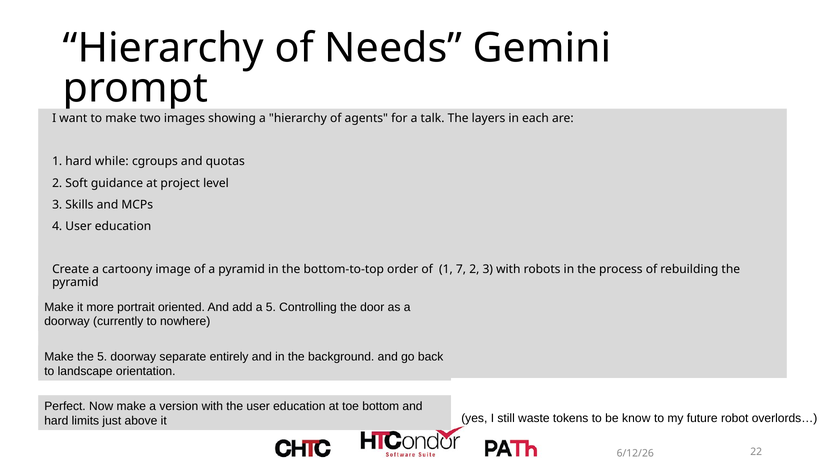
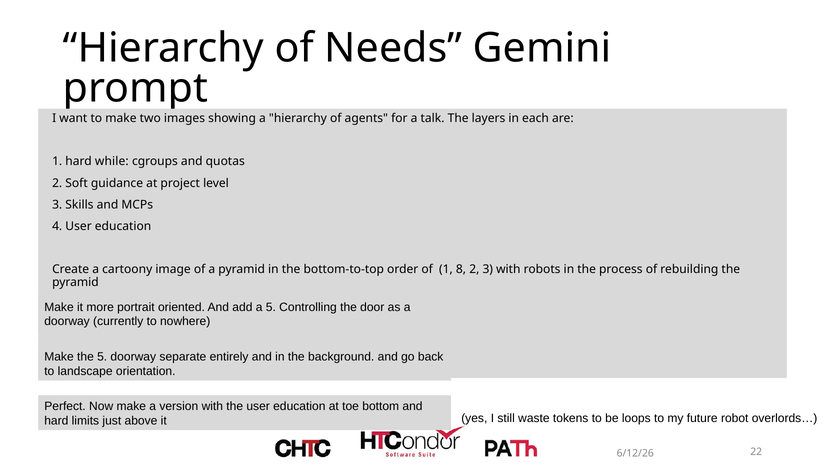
7: 7 -> 8
know: know -> loops
